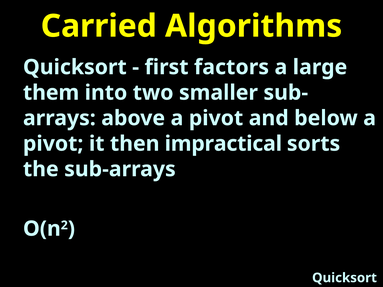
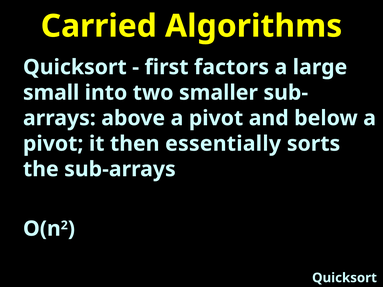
them: them -> small
impractical: impractical -> essentially
